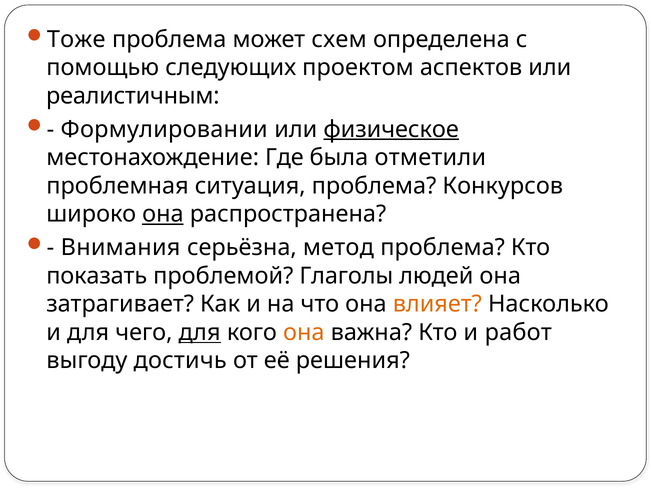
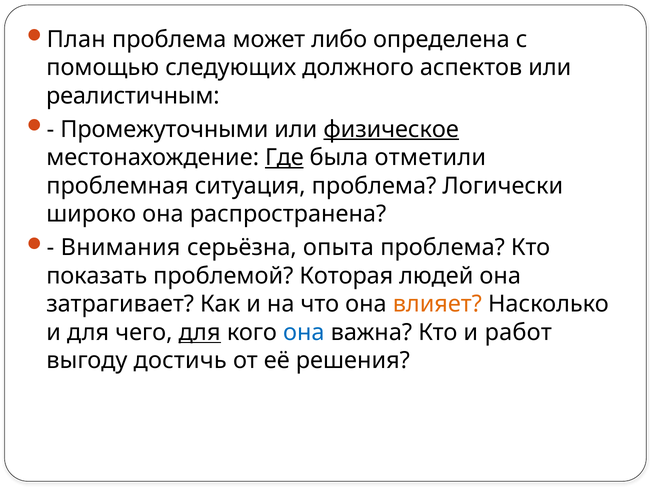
Тоже: Тоже -> План
схем: схем -> либо
проектом: проектом -> должного
Формулировании: Формулировании -> Промежуточными
Где underline: none -> present
Конкурсов: Конкурсов -> Логически
она at (163, 214) underline: present -> none
метод: метод -> опыта
Глаголы: Глаголы -> Которая
она at (304, 333) colour: orange -> blue
